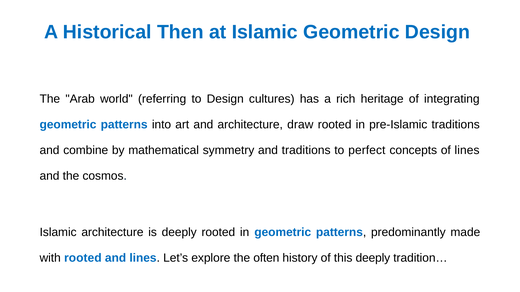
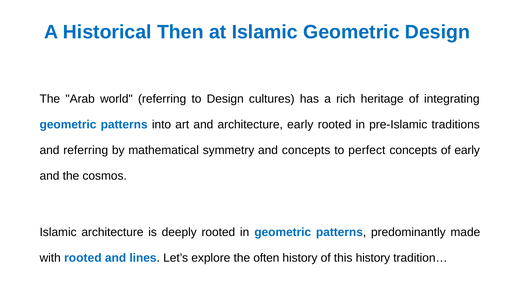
architecture draw: draw -> early
and combine: combine -> referring
and traditions: traditions -> concepts
of lines: lines -> early
this deeply: deeply -> history
